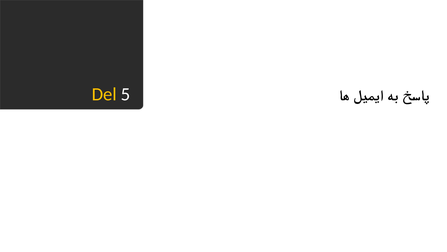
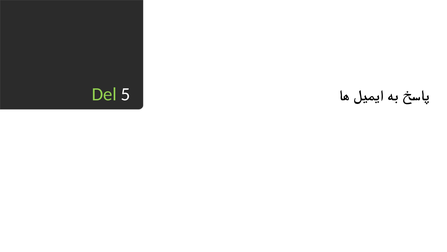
Del colour: yellow -> light green
